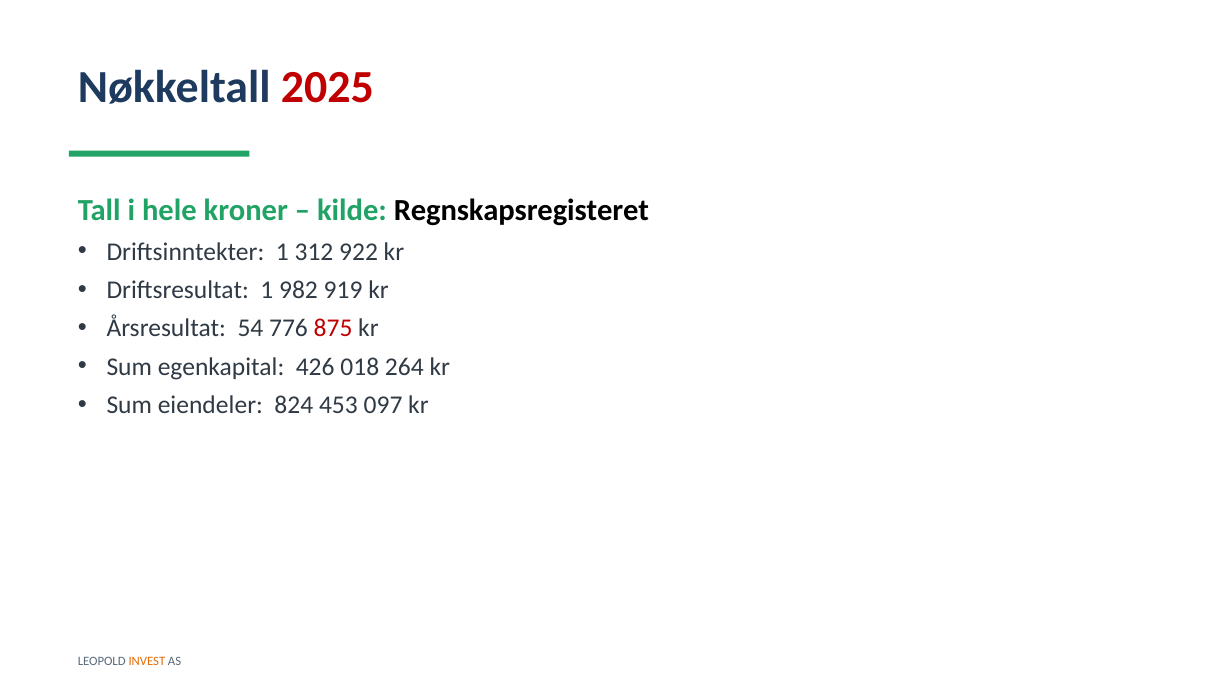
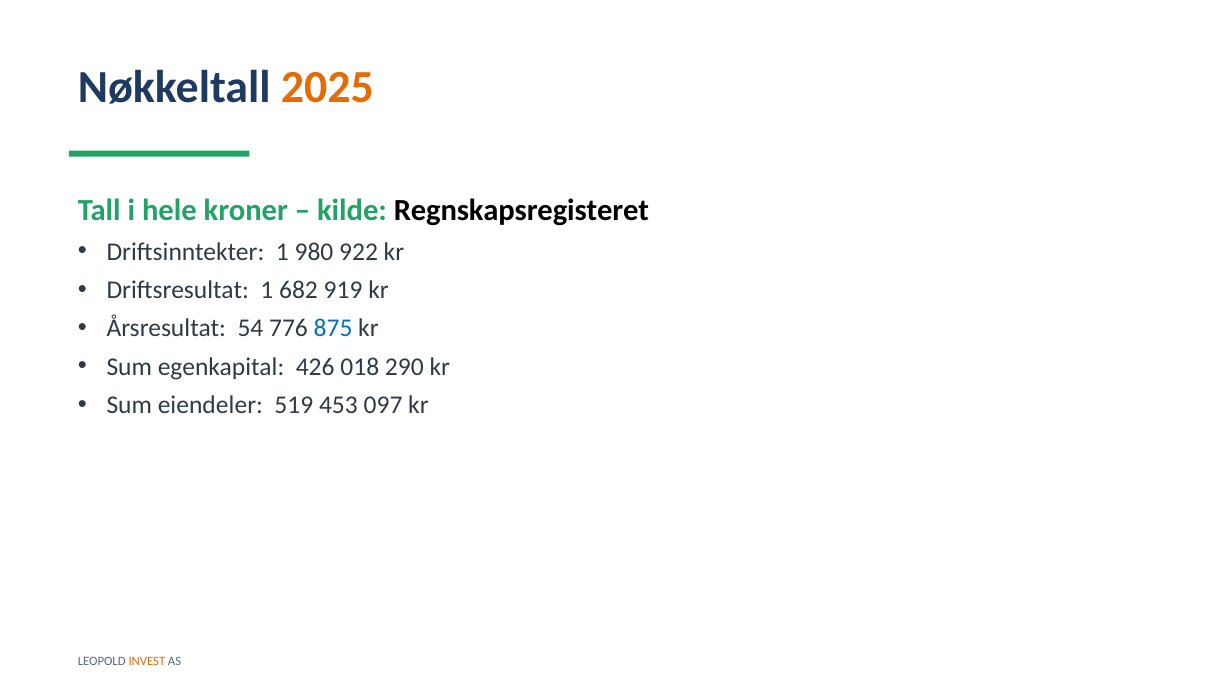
2025 colour: red -> orange
312: 312 -> 980
982: 982 -> 682
875 colour: red -> blue
264: 264 -> 290
824: 824 -> 519
